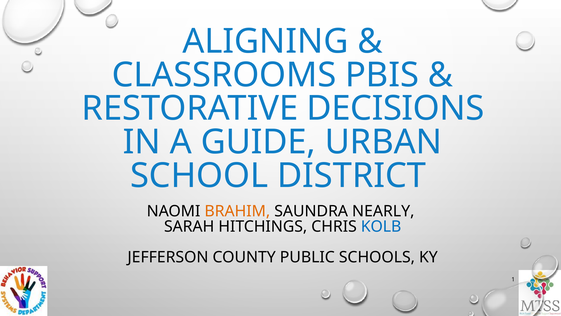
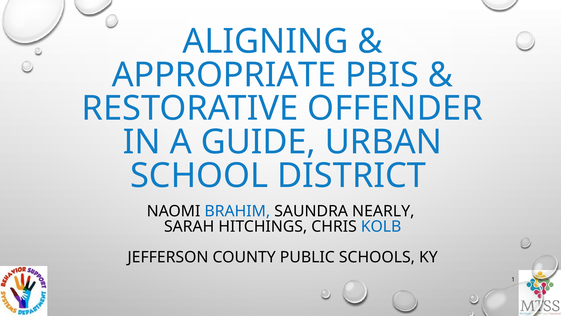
CLASSROOMS: CLASSROOMS -> APPROPRIATE
DECISIONS: DECISIONS -> OFFENDER
BRAHIM colour: orange -> blue
